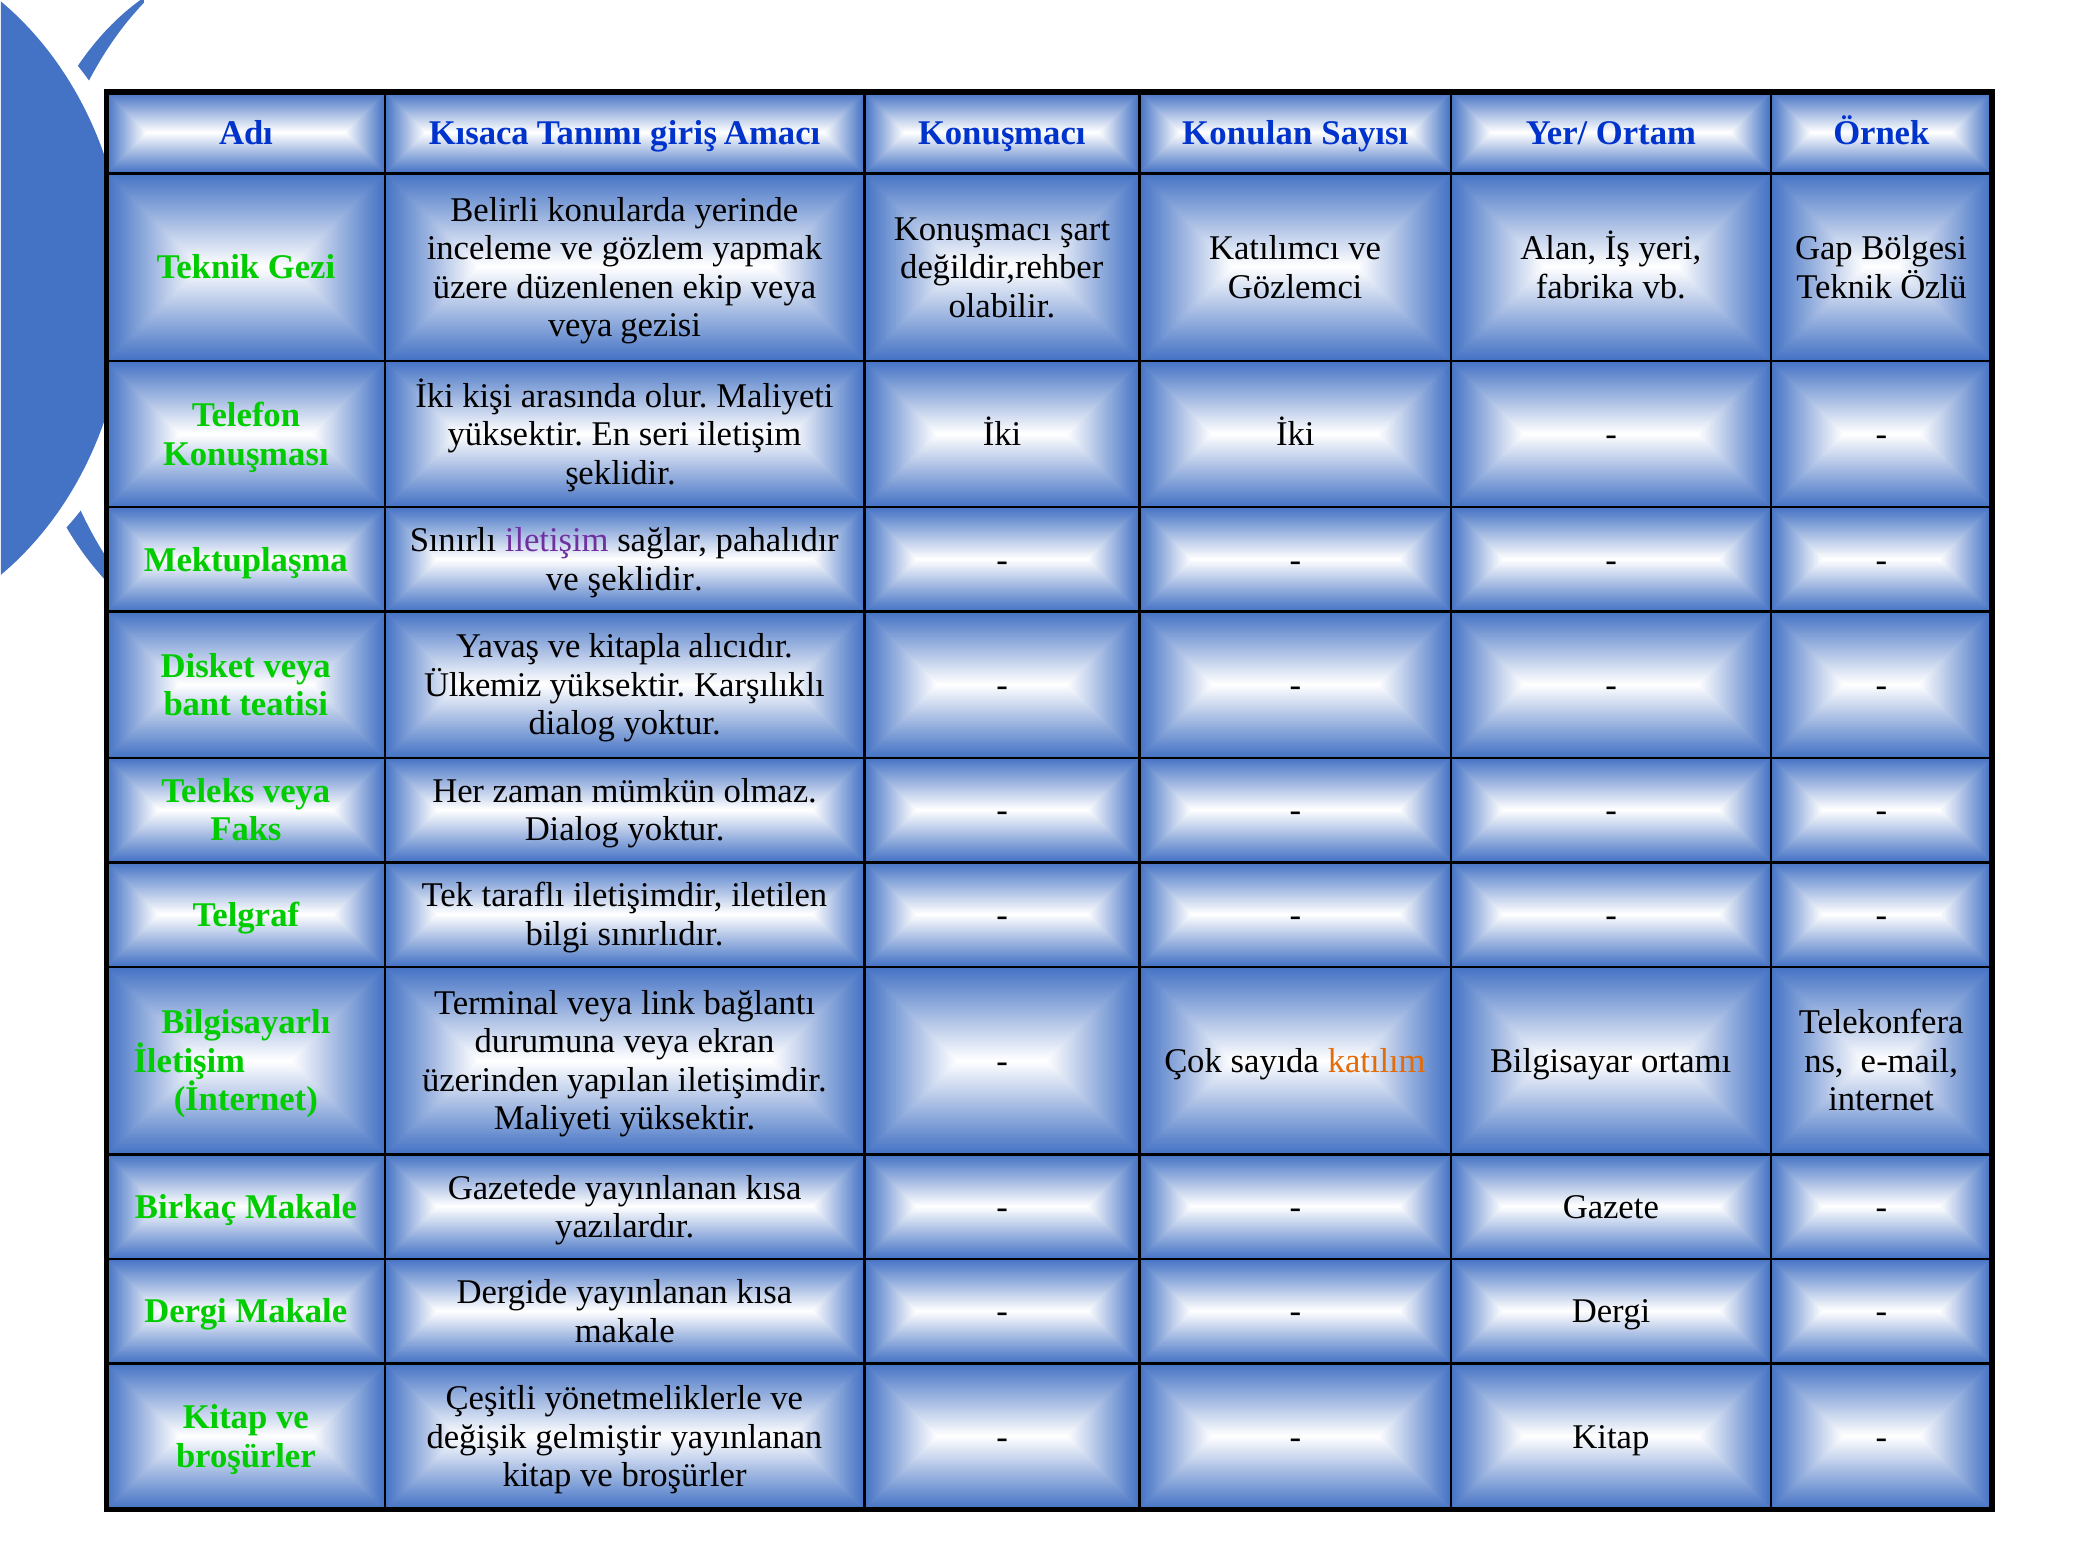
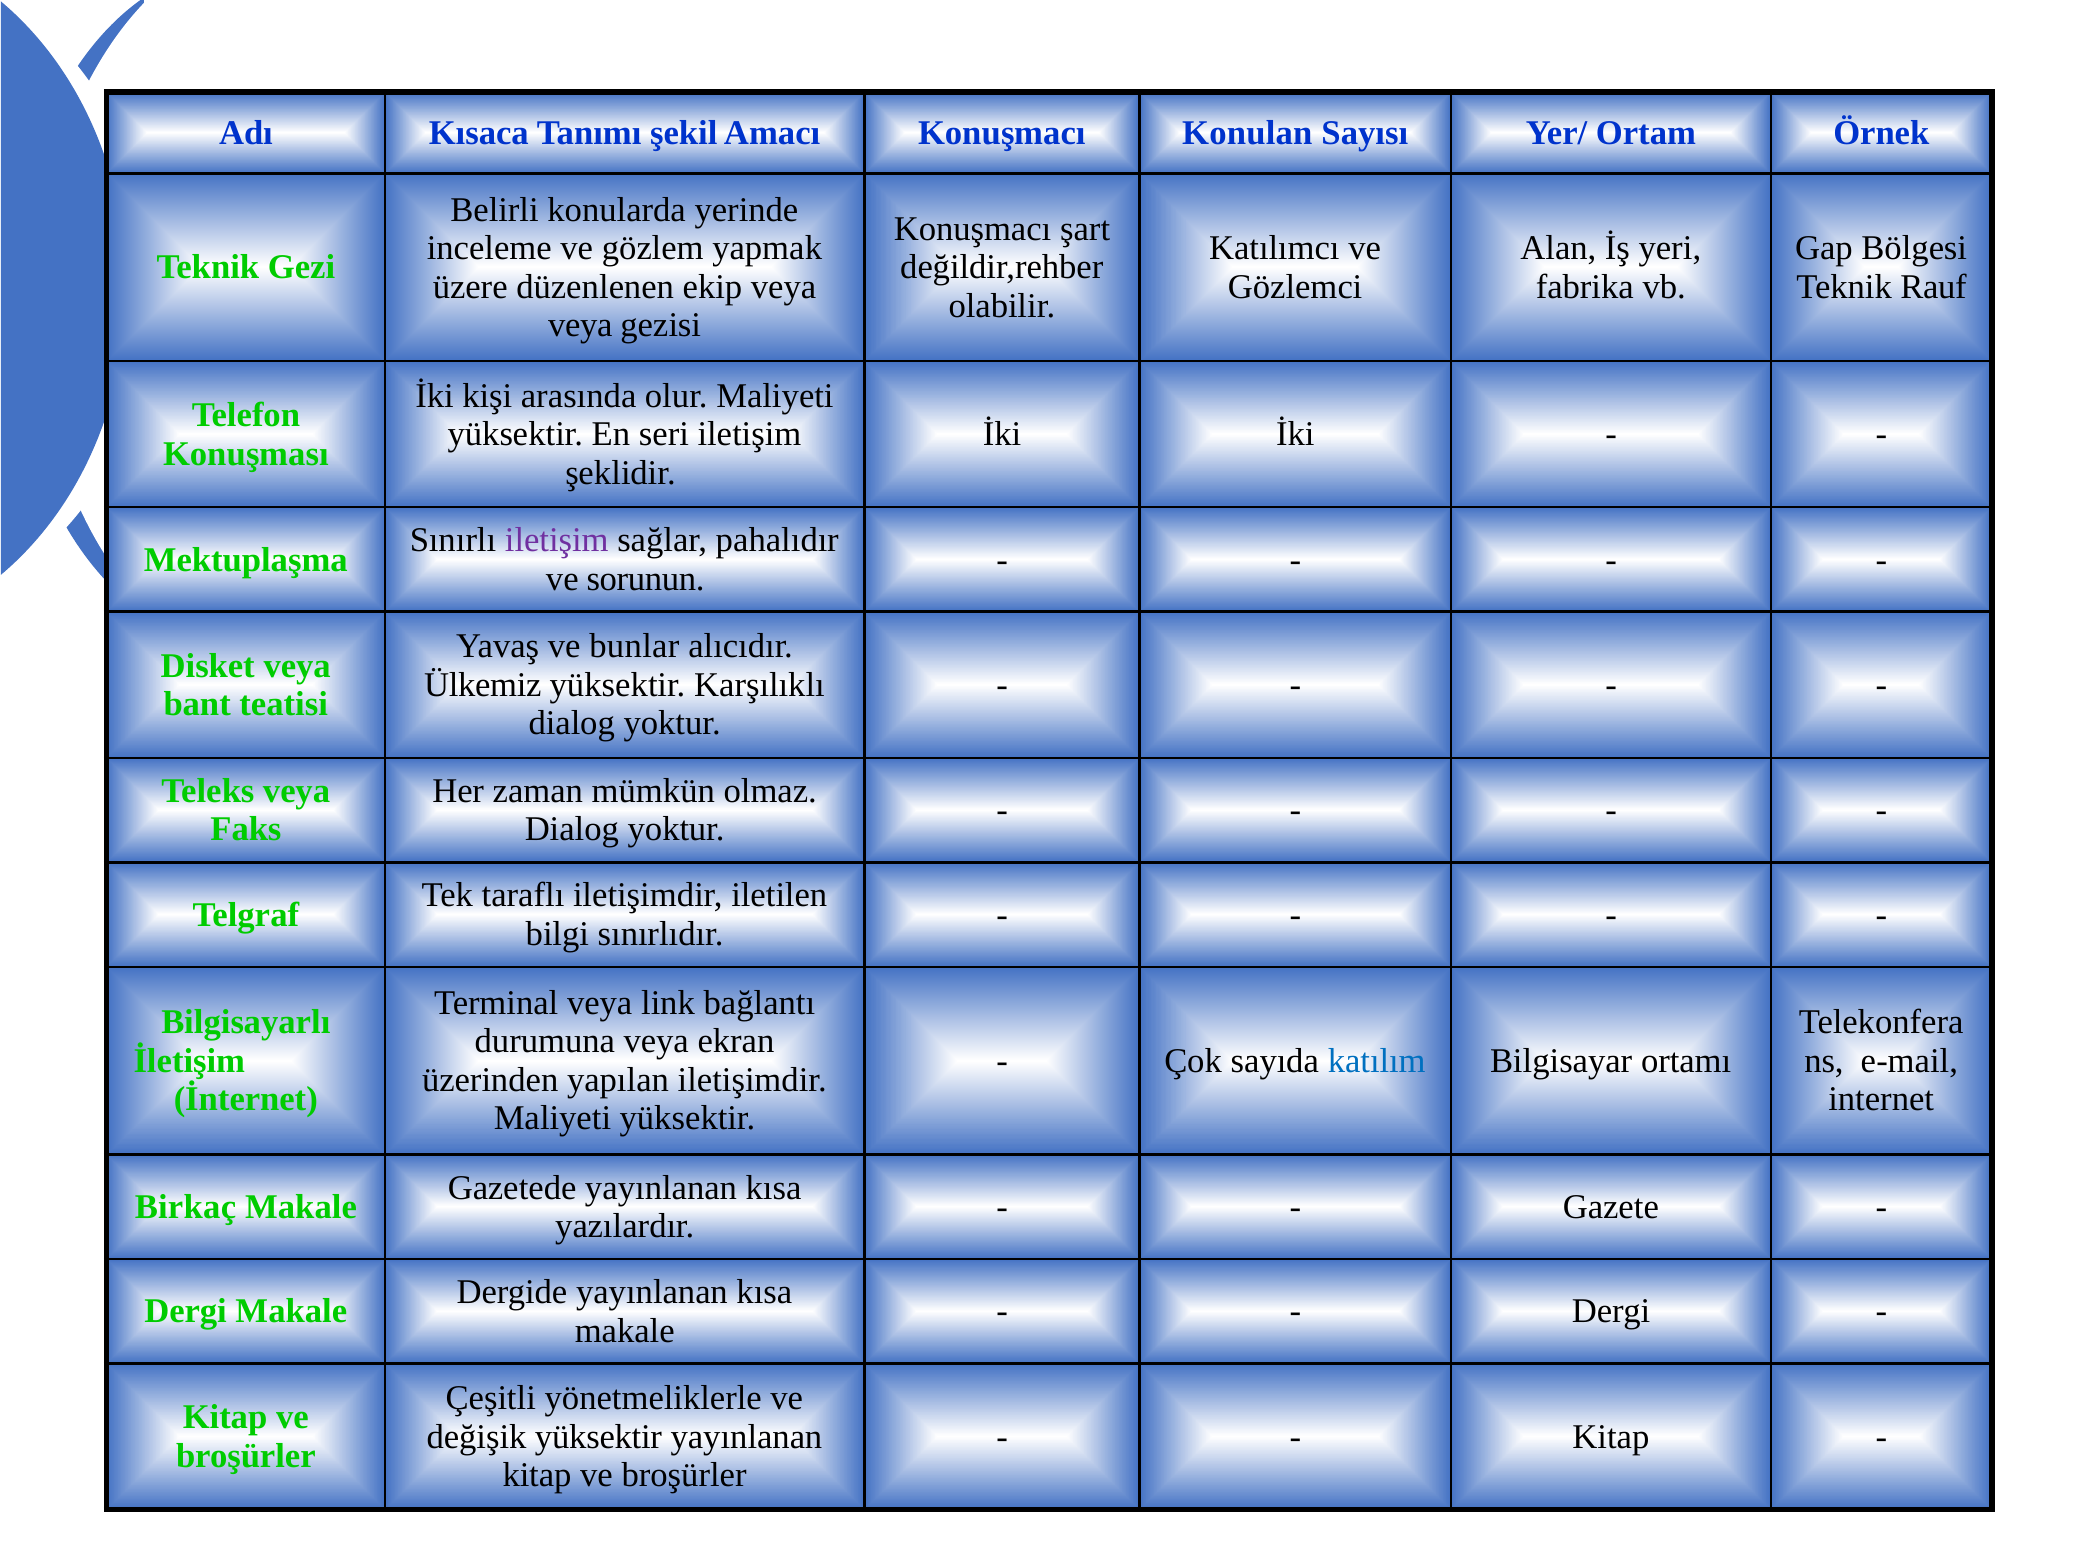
giriş: giriş -> şekil
Özlü: Özlü -> Rauf
ve şeklidir: şeklidir -> sorunun
kitapla: kitapla -> bunlar
katılım colour: orange -> blue
değişik gelmiştir: gelmiştir -> yüksektir
